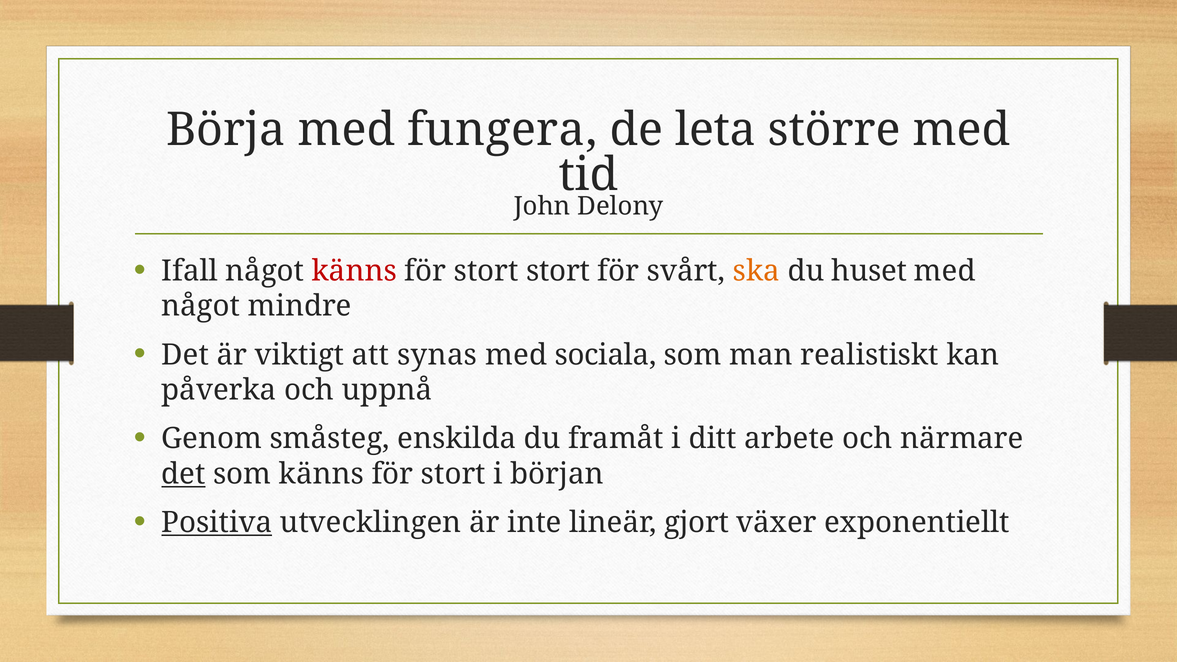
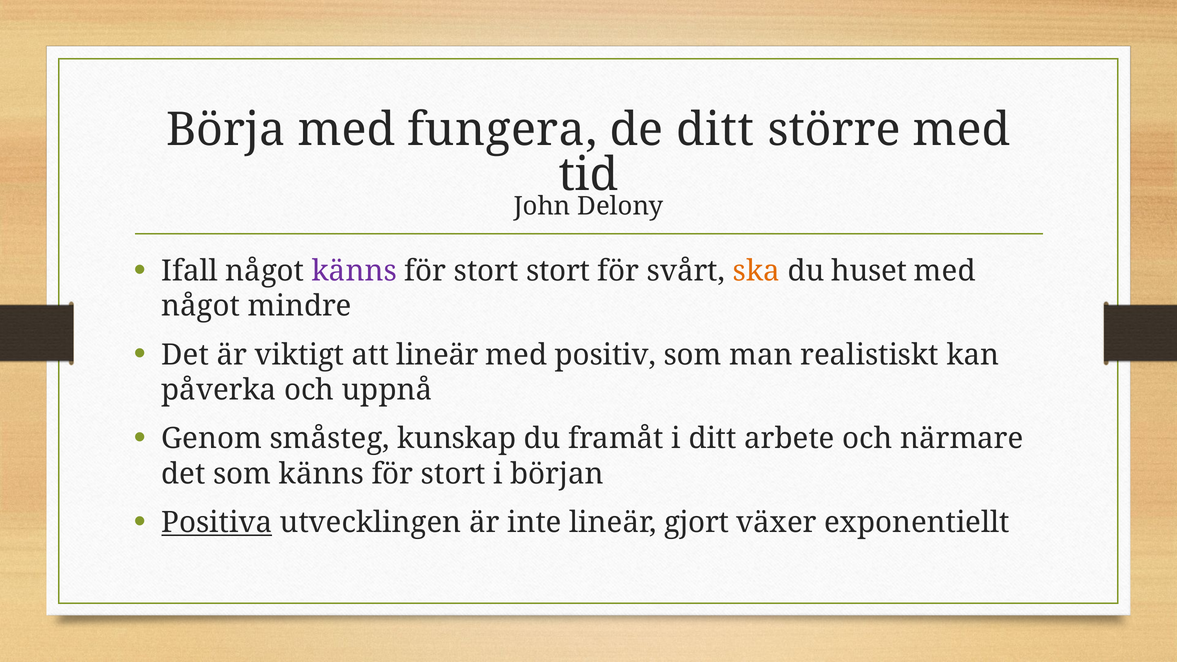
de leta: leta -> ditt
känns at (354, 271) colour: red -> purple
att synas: synas -> lineär
sociala: sociala -> positiv
enskilda: enskilda -> kunskap
det at (184, 474) underline: present -> none
